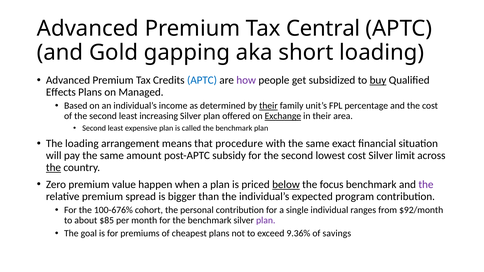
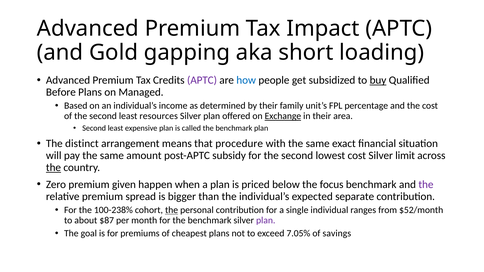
Central: Central -> Impact
APTC at (202, 80) colour: blue -> purple
how colour: purple -> blue
Effects: Effects -> Before
their at (268, 106) underline: present -> none
increasing: increasing -> resources
The loading: loading -> distinct
value: value -> given
below underline: present -> none
program: program -> separate
100-676%: 100-676% -> 100-238%
the at (172, 210) underline: none -> present
$92/month: $92/month -> $52/month
$85: $85 -> $87
9.36%: 9.36% -> 7.05%
